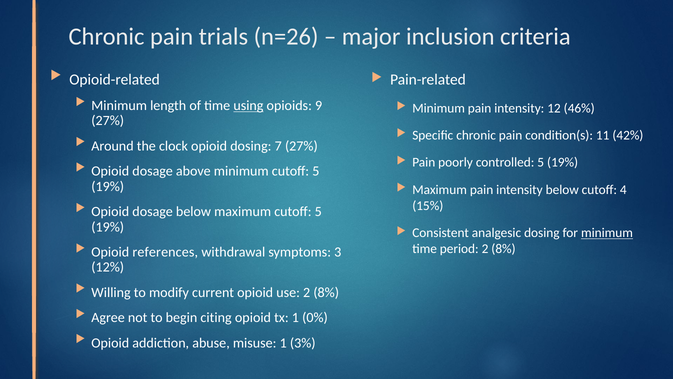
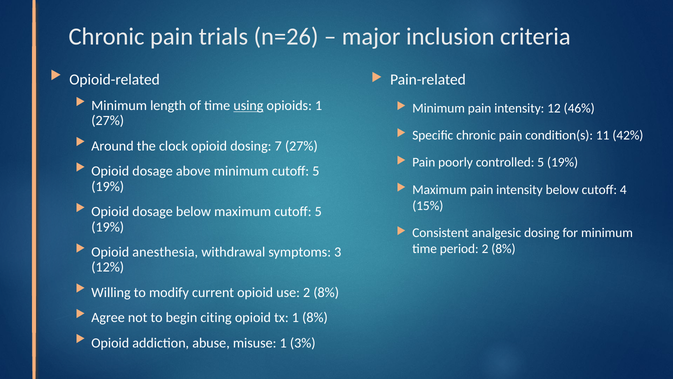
opioids 9: 9 -> 1
minimum at (607, 233) underline: present -> none
references: references -> anesthesia
1 0%: 0% -> 8%
